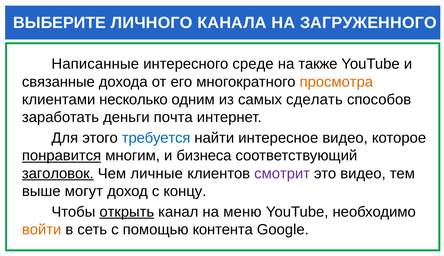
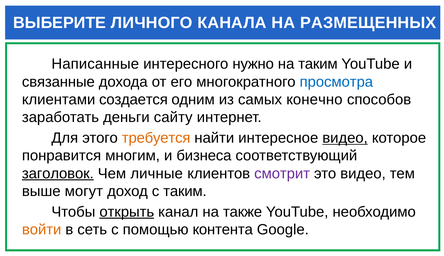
ЗАГРУЖЕННОГО: ЗАГРУЖЕННОГО -> РАЗМЕЩЕННЫХ
среде: среде -> нужно
на также: также -> таким
просмотра colour: orange -> blue
несколько: несколько -> создается
сделать: сделать -> конечно
почта: почта -> сайту
требуется colour: blue -> orange
видео at (345, 138) underline: none -> present
понравится underline: present -> none
с концу: концу -> таким
меню: меню -> также
